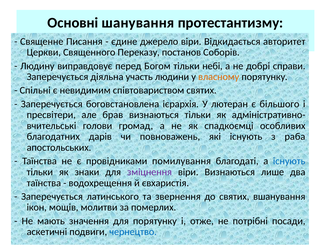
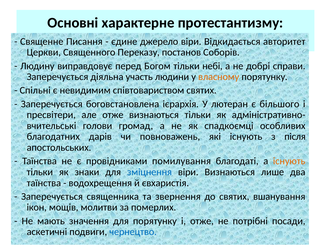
шанування: шанування -> характерне
але брав: брав -> отже
раба: раба -> після
існують at (289, 161) colour: blue -> orange
зміцнення colour: purple -> blue
латинського: латинського -> священника
